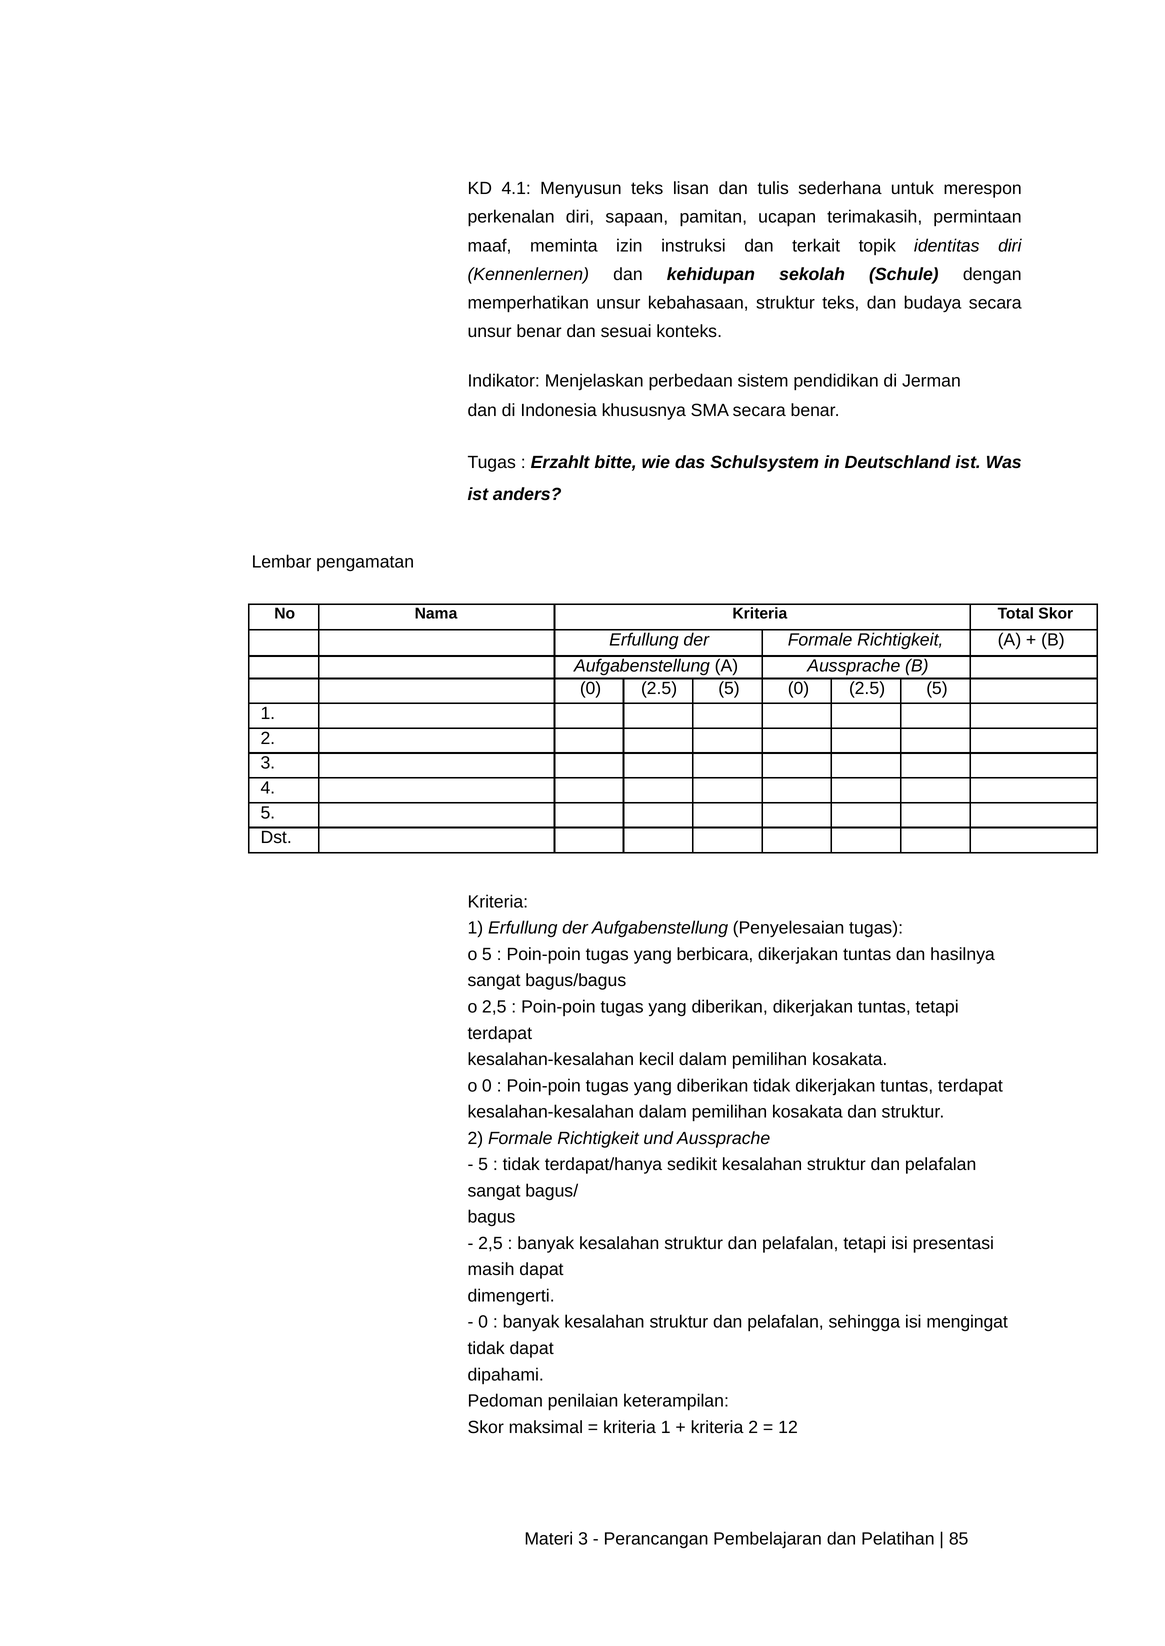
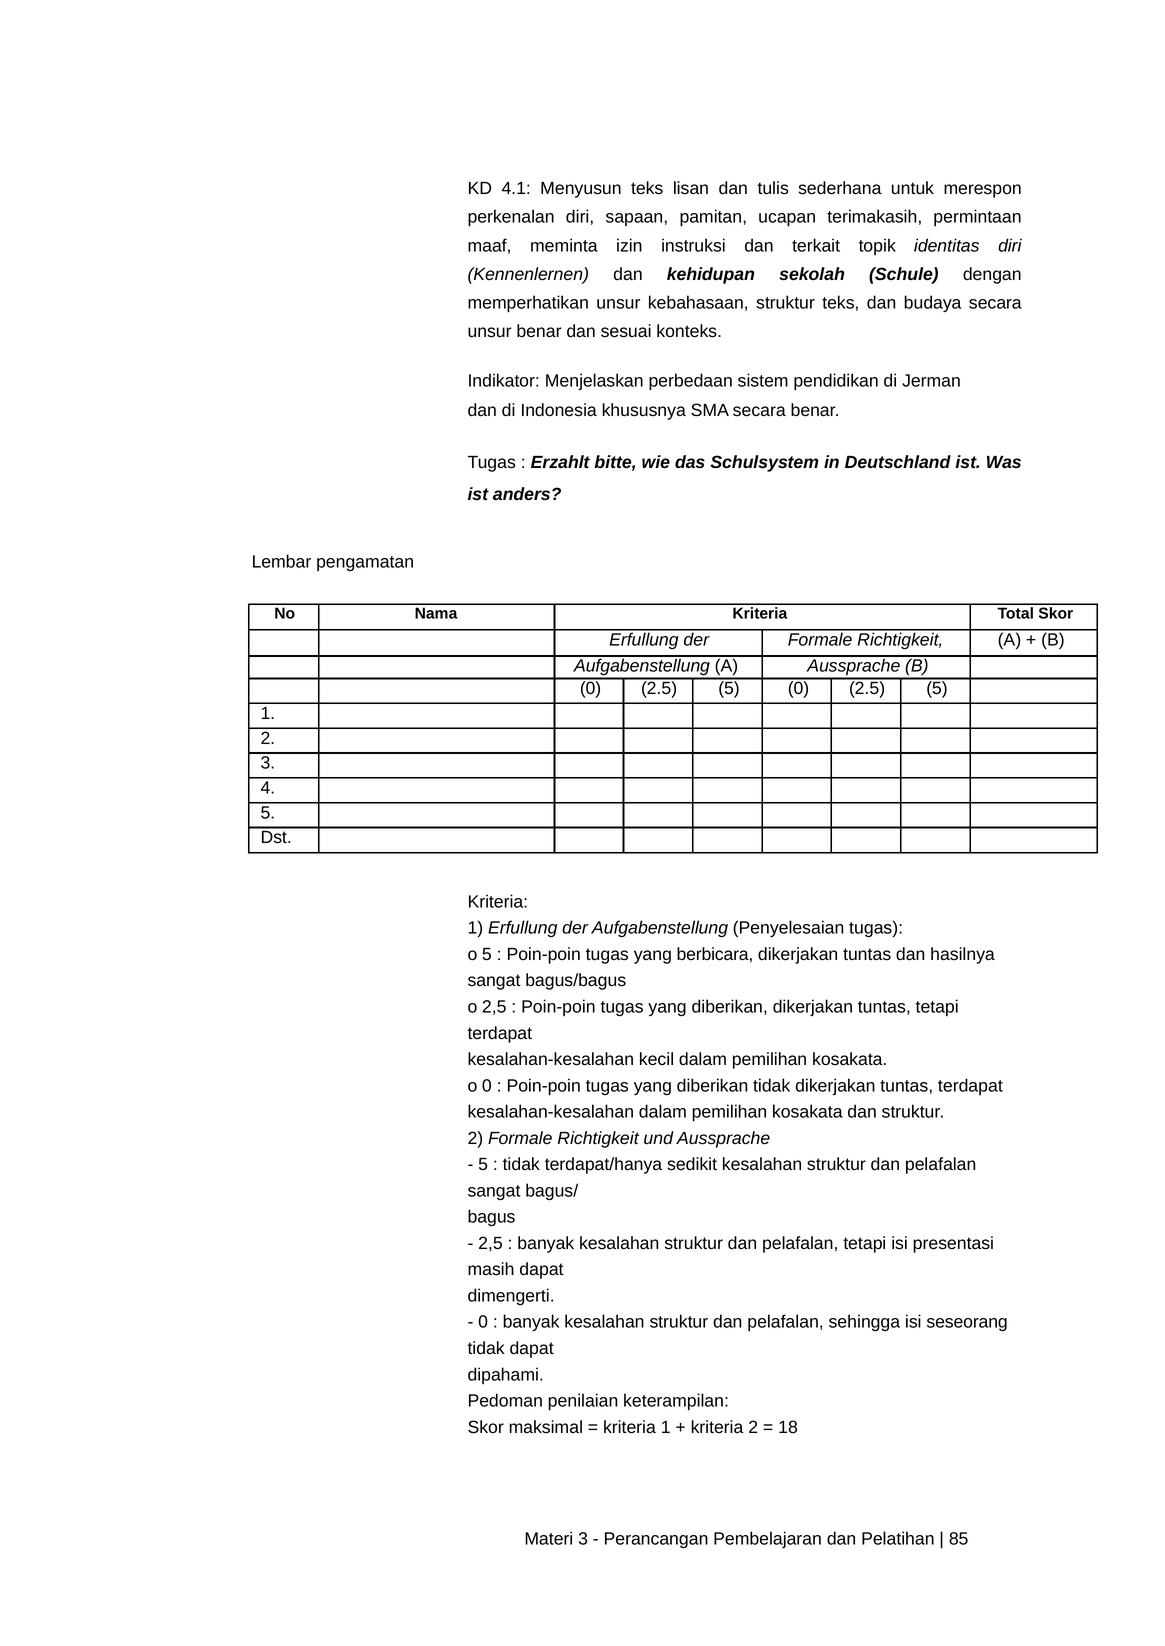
mengingat: mengingat -> seseorang
12: 12 -> 18
